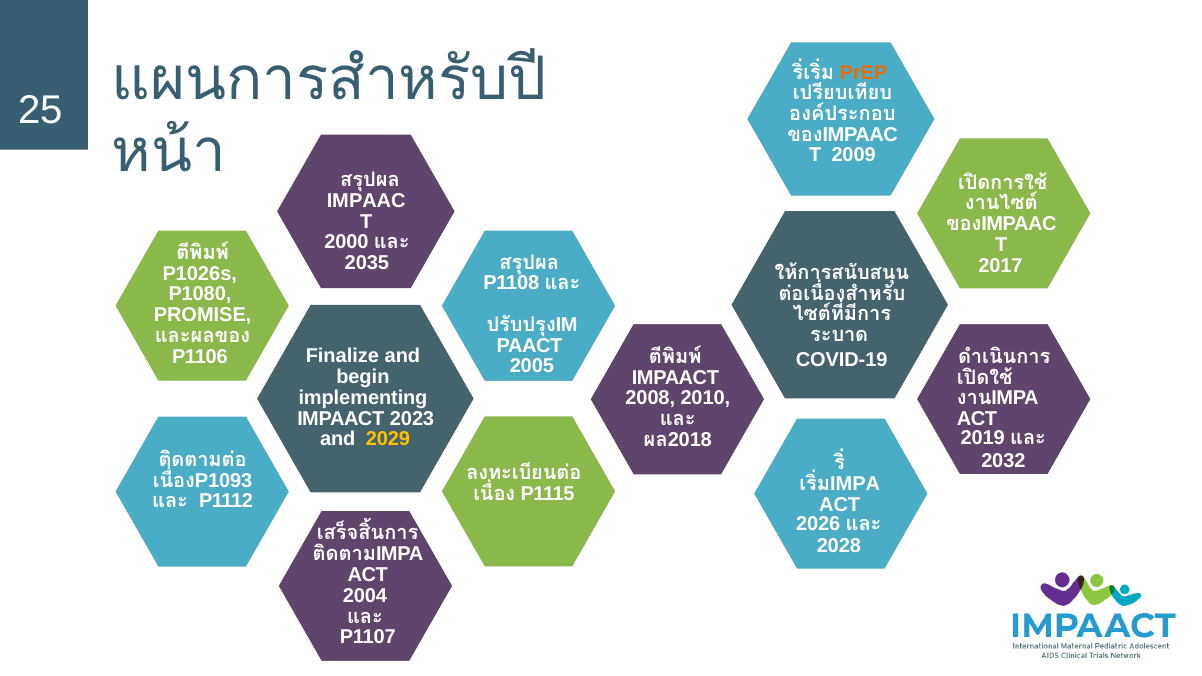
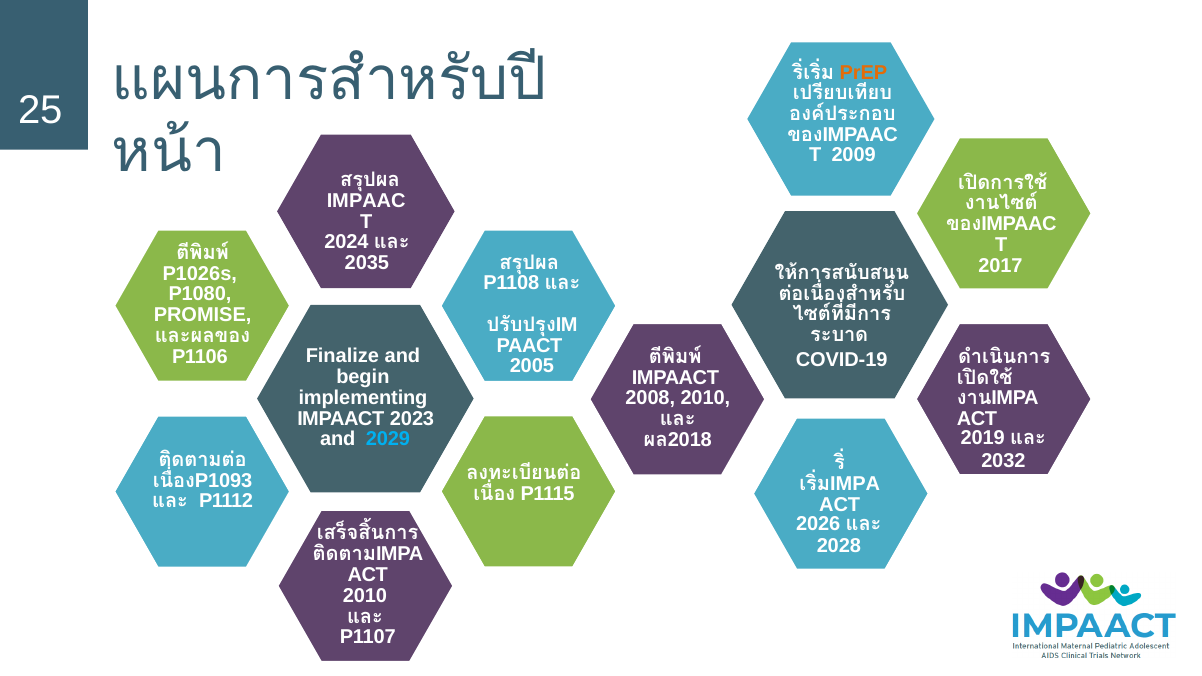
2000: 2000 -> 2024
2029 colour: yellow -> light blue
2004 at (365, 596): 2004 -> 2010
